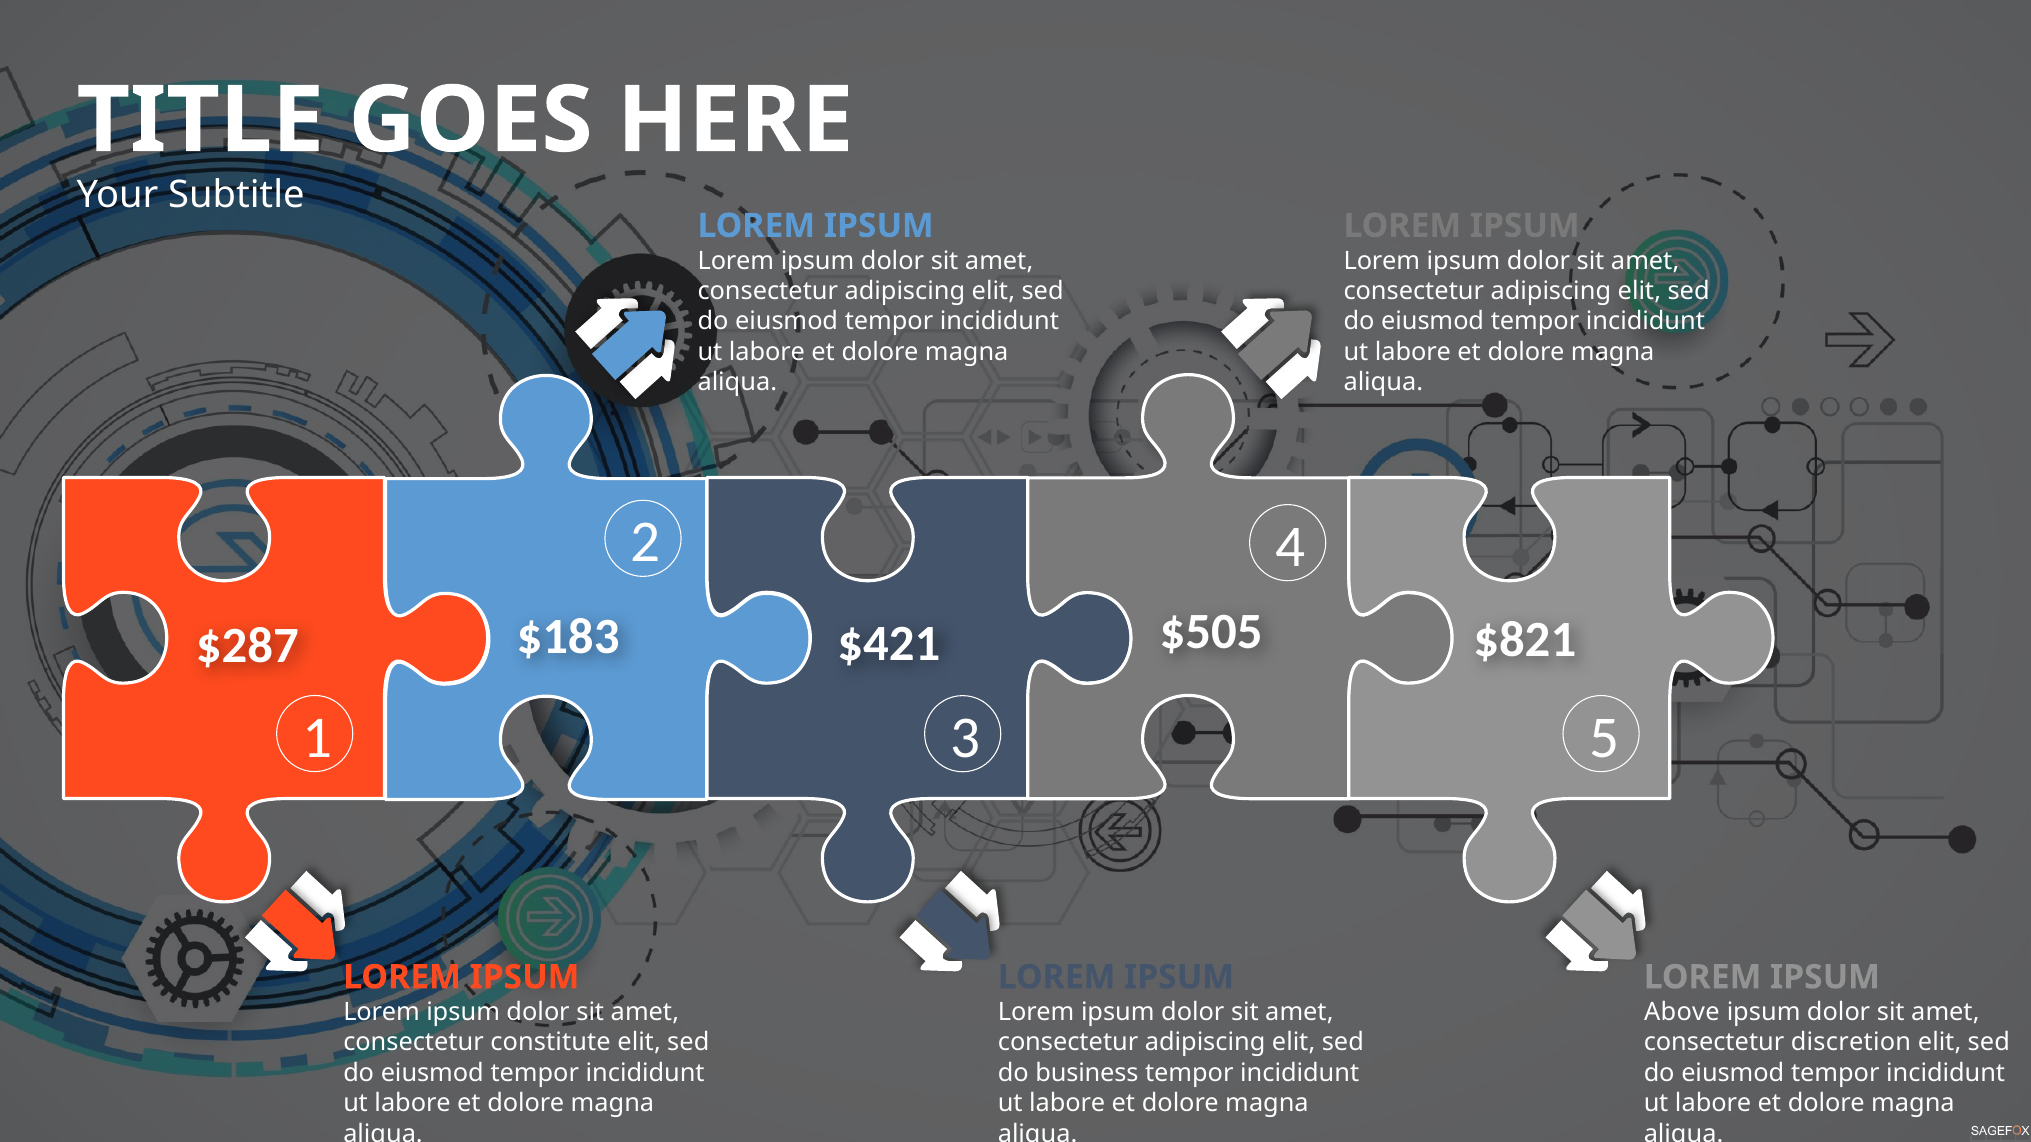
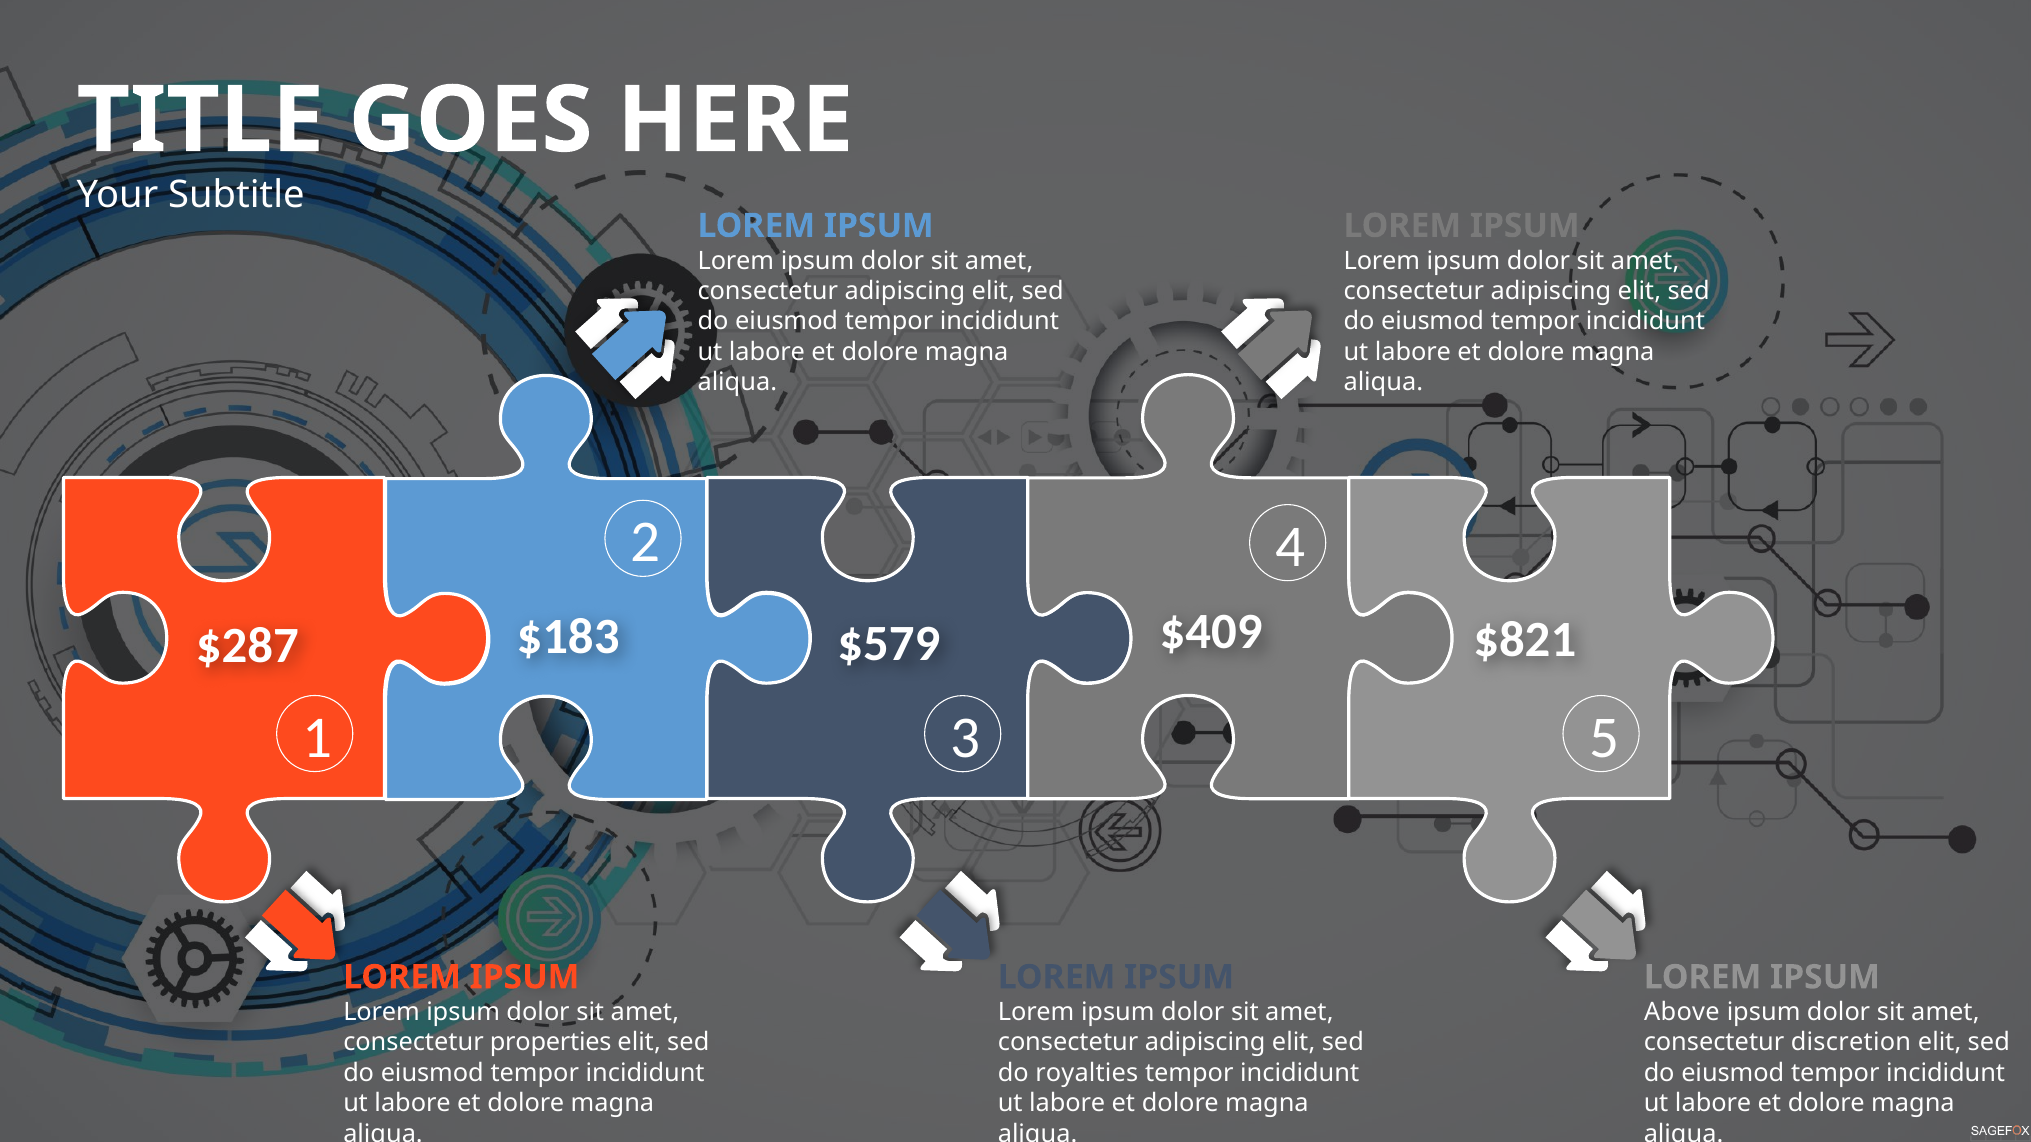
$505: $505 -> $409
$421: $421 -> $579
constitute: constitute -> properties
business: business -> royalties
